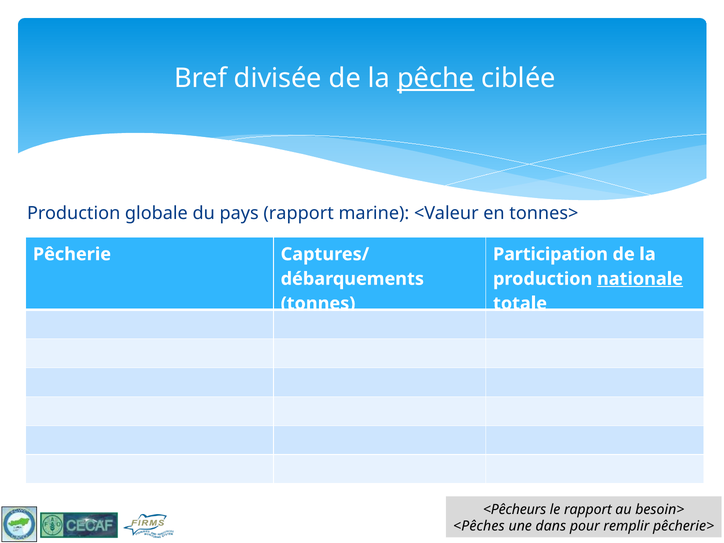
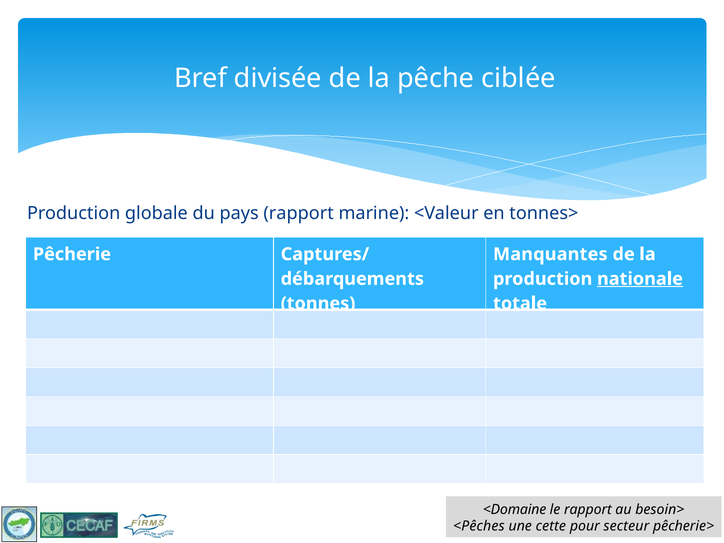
pêche underline: present -> none
Participation: Participation -> Manquantes
<Pêcheurs: <Pêcheurs -> <Domaine
dans: dans -> cette
remplir: remplir -> secteur
